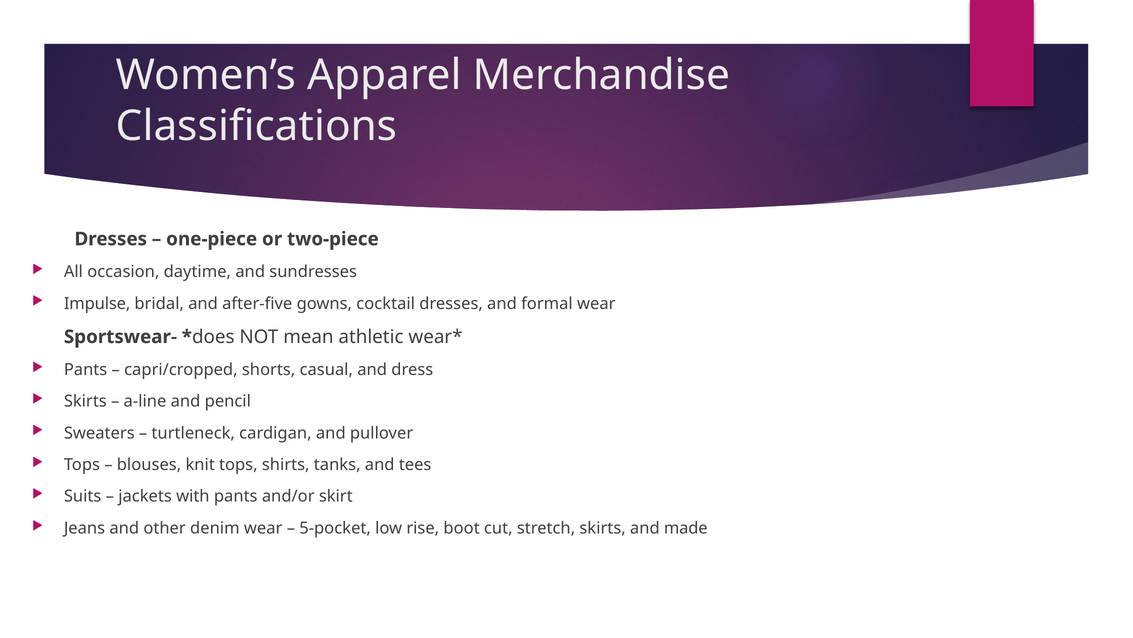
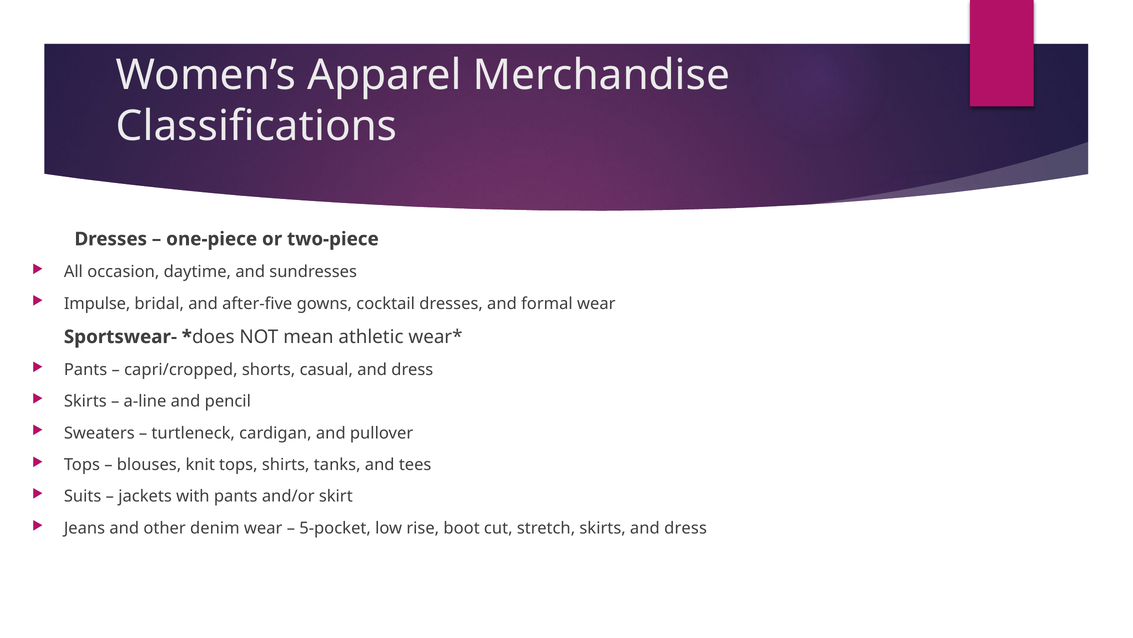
skirts and made: made -> dress
